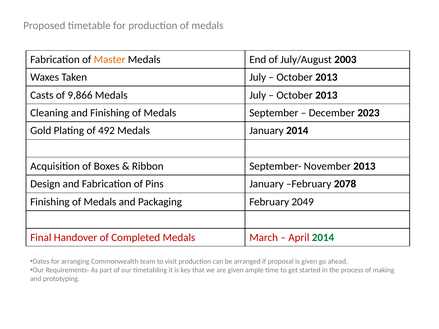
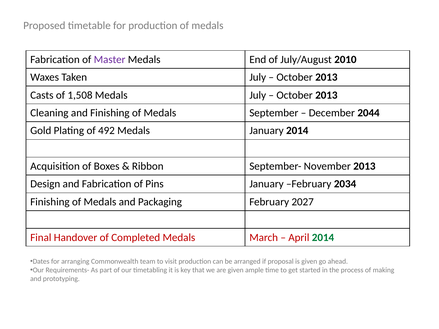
Master colour: orange -> purple
2003: 2003 -> 2010
9,866: 9,866 -> 1,508
2023: 2023 -> 2044
2078: 2078 -> 2034
2049: 2049 -> 2027
